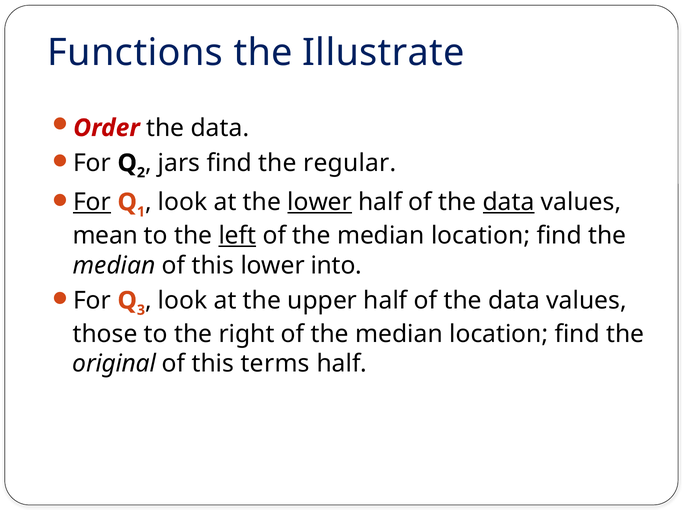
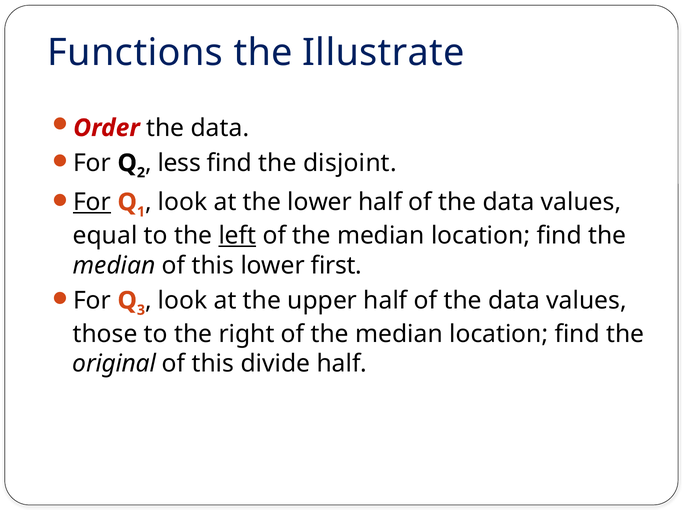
jars: jars -> less
regular: regular -> disjoint
lower at (320, 202) underline: present -> none
data at (509, 202) underline: present -> none
mean: mean -> equal
into: into -> first
terms: terms -> divide
